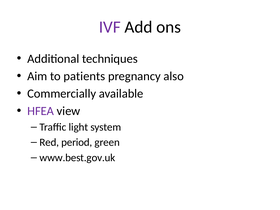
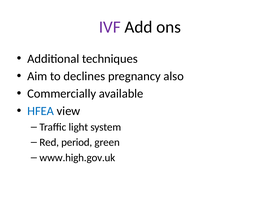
patients: patients -> declines
HFEA colour: purple -> blue
www.best.gov.uk: www.best.gov.uk -> www.high.gov.uk
